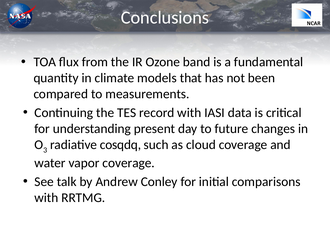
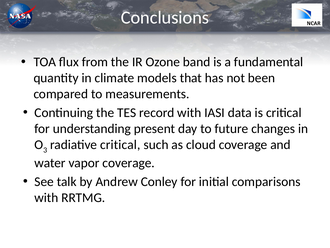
radiative cosqdq: cosqdq -> critical
